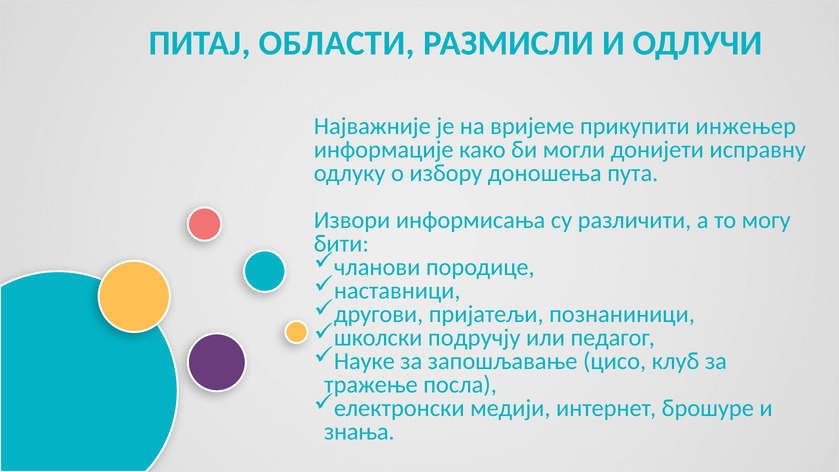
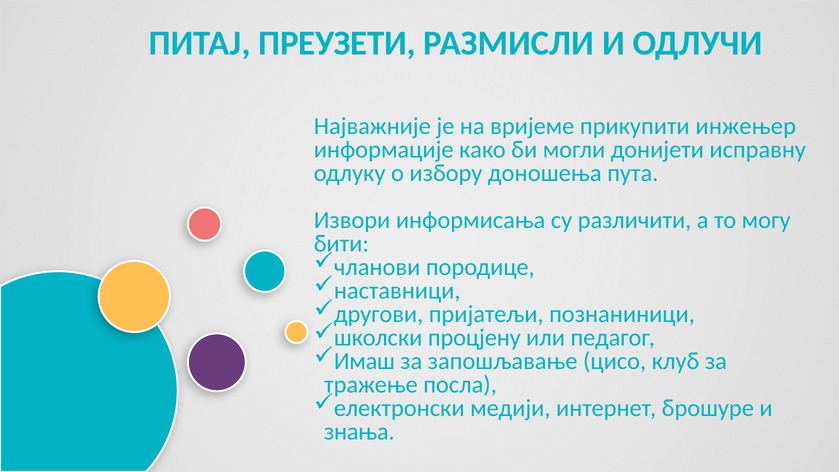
ОБЛАСТИ: ОБЛАСТИ -> ПРЕУЗЕТИ
подручју: подручју -> процјену
Науке: Науке -> Имаш
